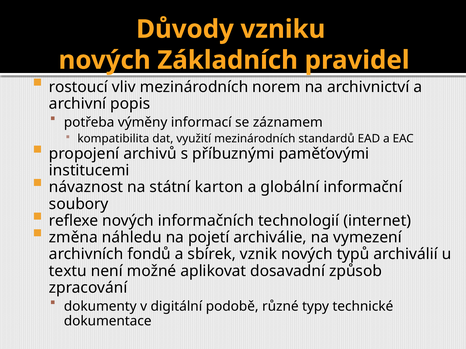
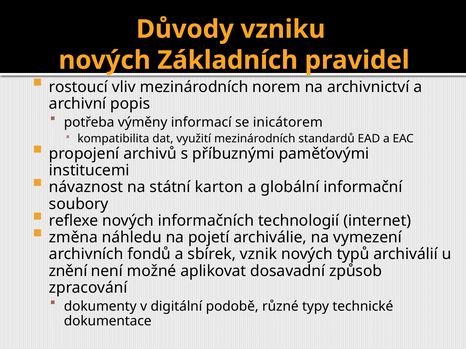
záznamem: záznamem -> inicátorem
textu: textu -> znění
